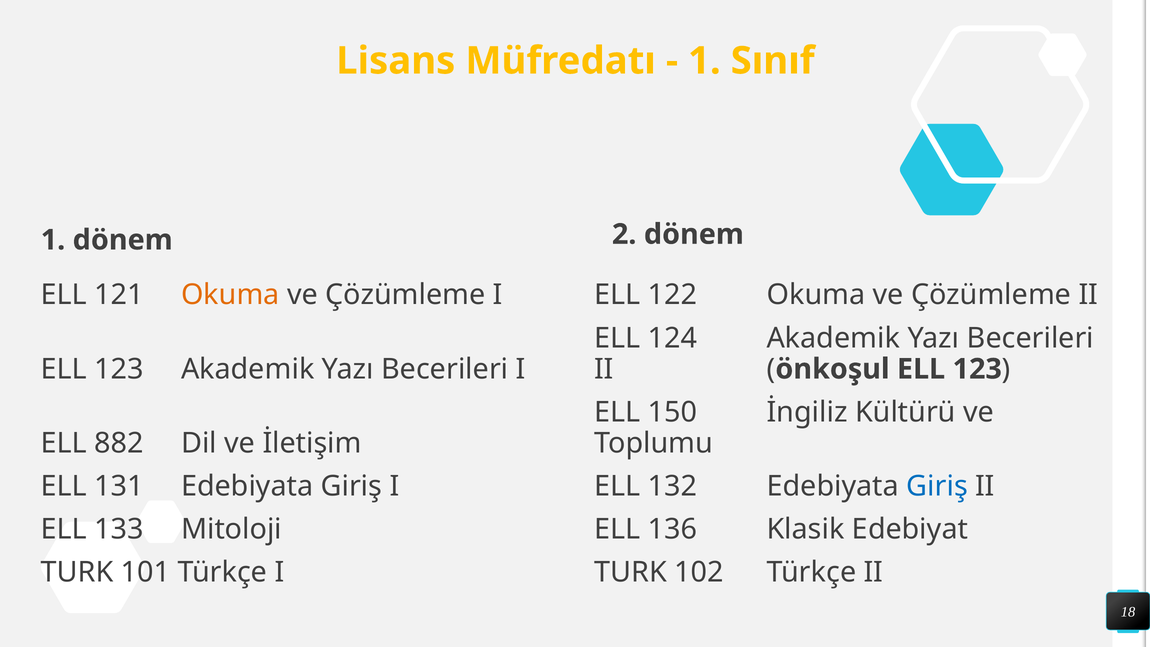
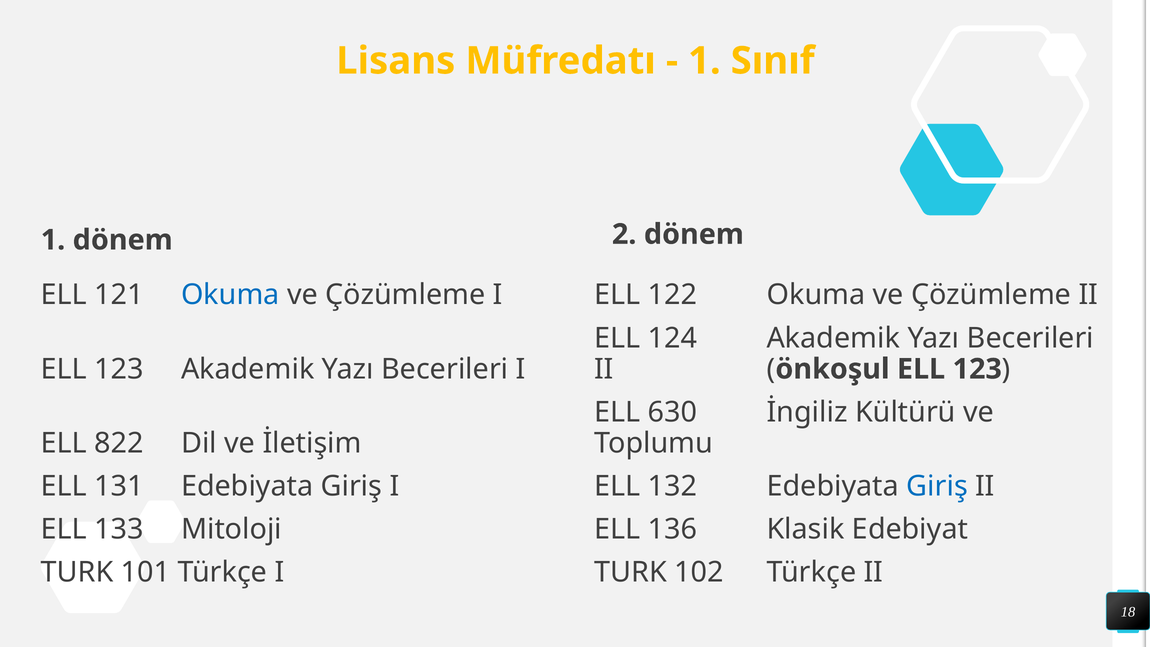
Okuma at (230, 295) colour: orange -> blue
150: 150 -> 630
882: 882 -> 822
